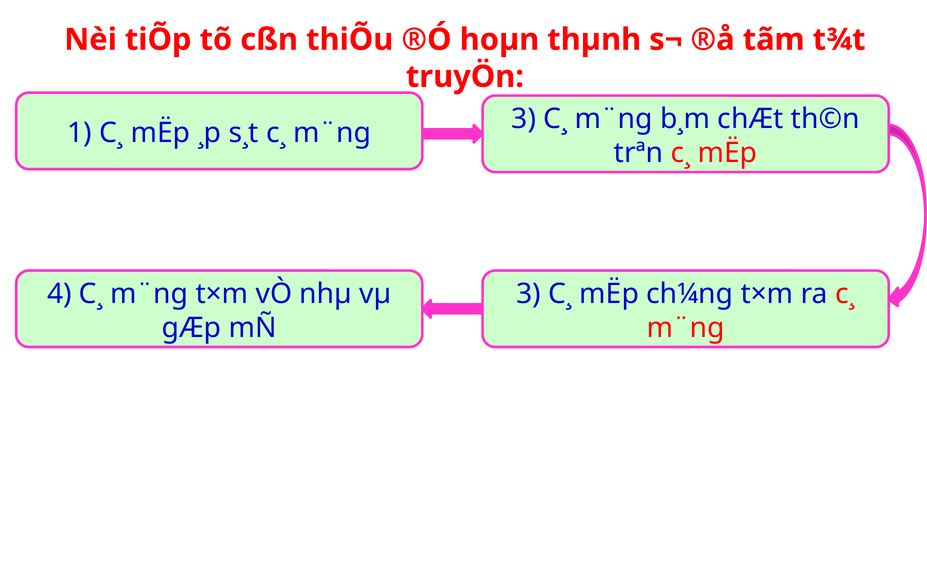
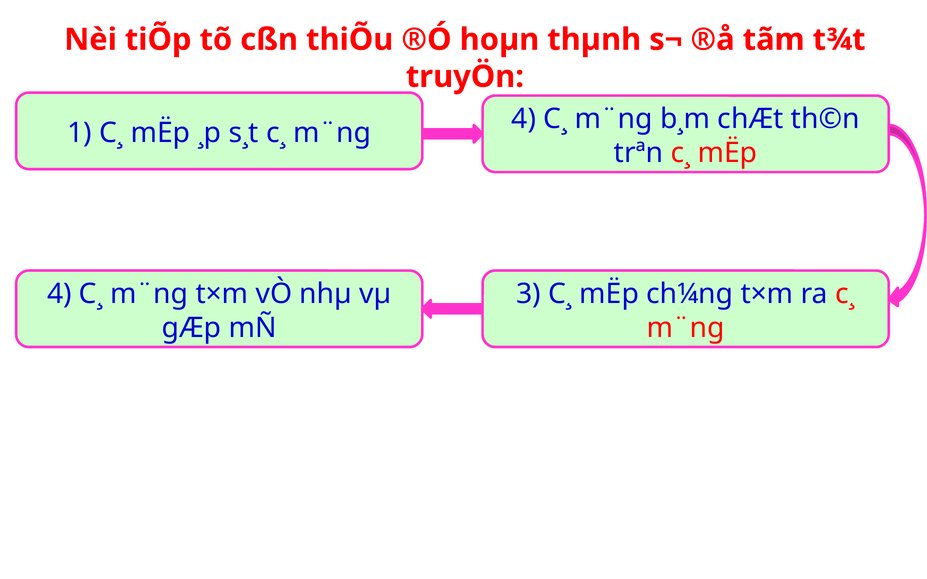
s¸t c¸ m¨ng 3: 3 -> 4
